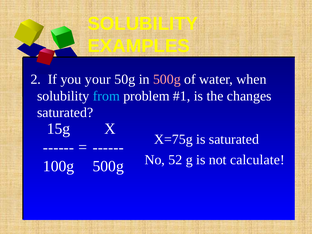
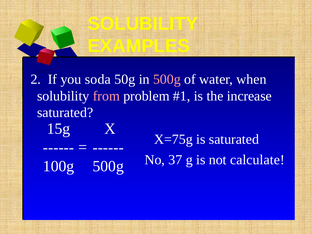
your: your -> soda
from colour: light blue -> pink
changes: changes -> increase
52: 52 -> 37
